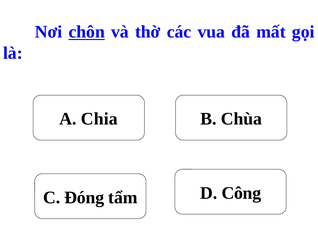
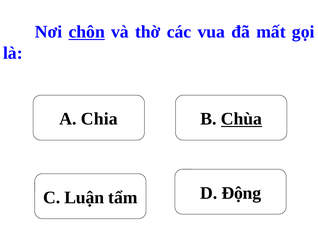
Chùa underline: none -> present
Công: Công -> Động
Đóng: Đóng -> Luận
